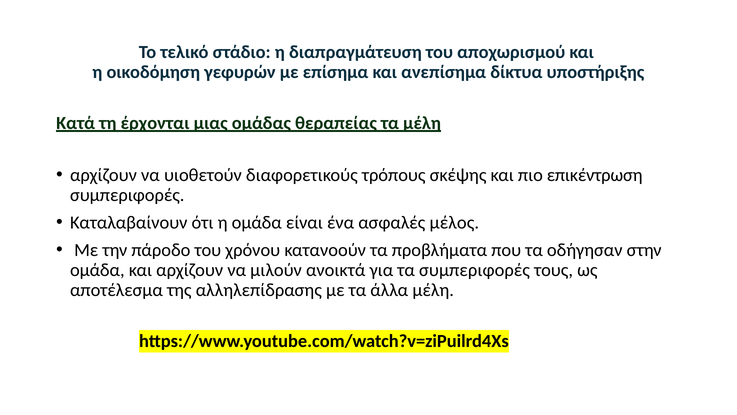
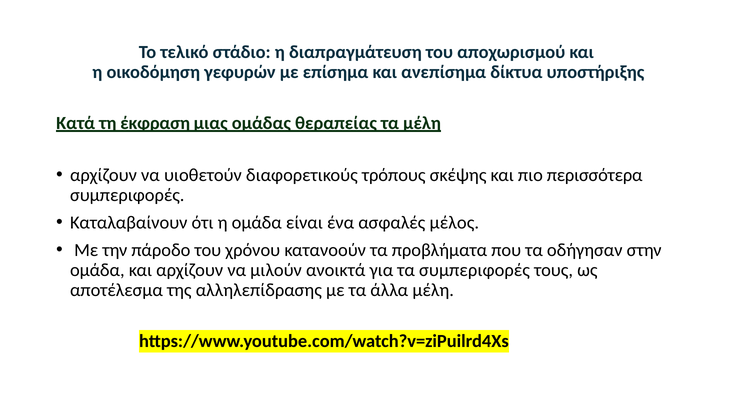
έρχονται: έρχονται -> έκφραση
επικέντρωση: επικέντρωση -> περισσότερα
